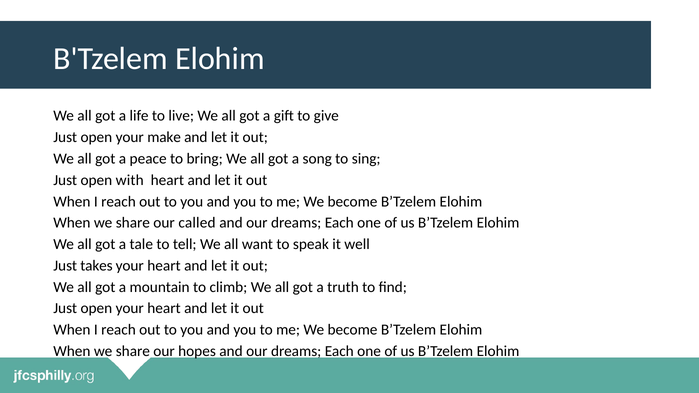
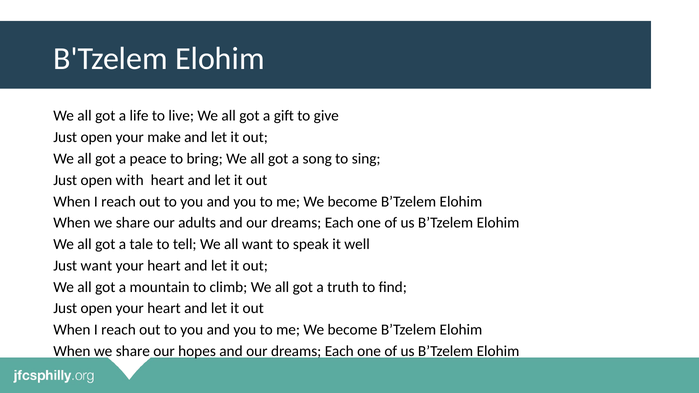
called: called -> adults
Just takes: takes -> want
